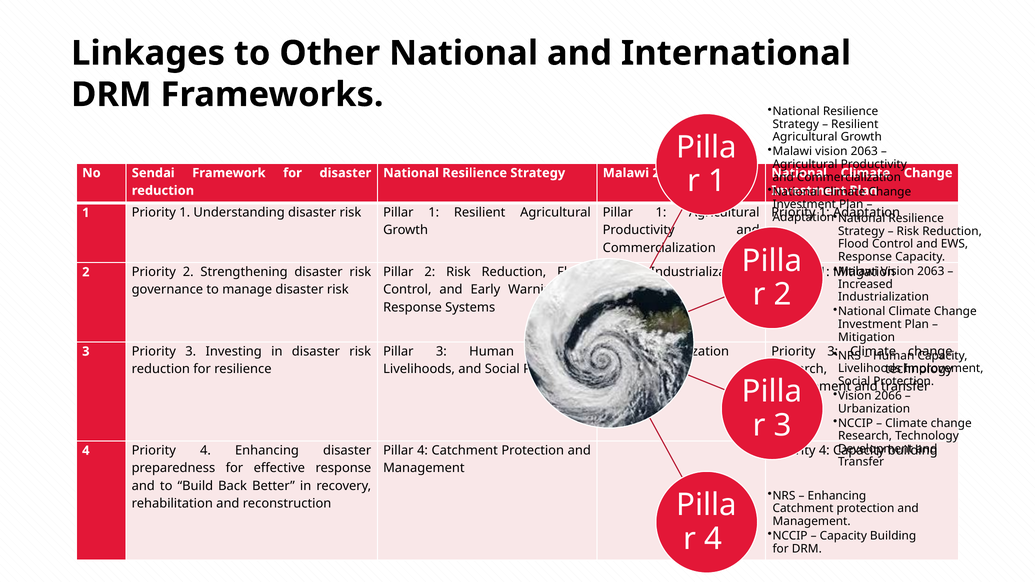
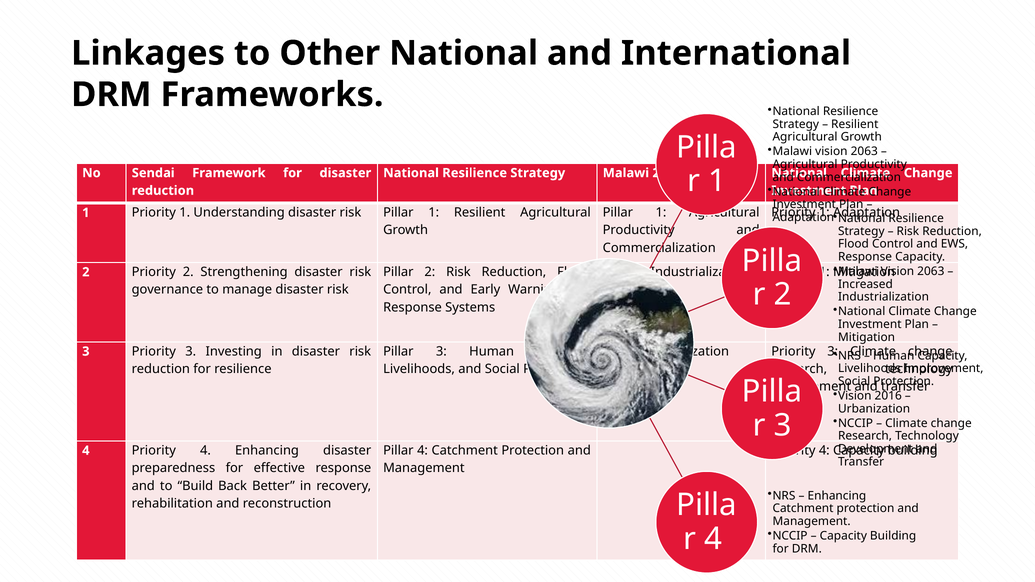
2066: 2066 -> 2016
